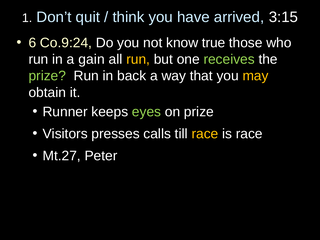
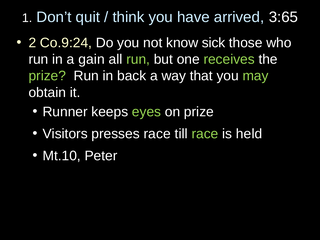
3:15: 3:15 -> 3:65
6: 6 -> 2
true: true -> sick
run at (138, 59) colour: yellow -> light green
may colour: yellow -> light green
presses calls: calls -> race
race at (205, 134) colour: yellow -> light green
is race: race -> held
Mt.27: Mt.27 -> Mt.10
